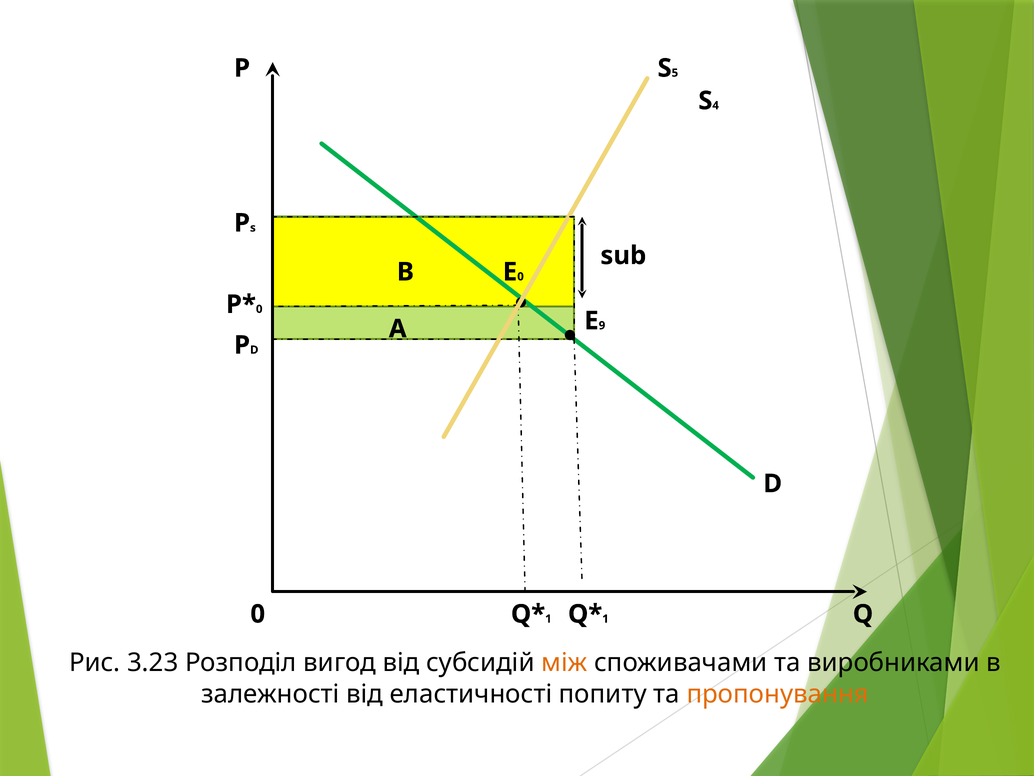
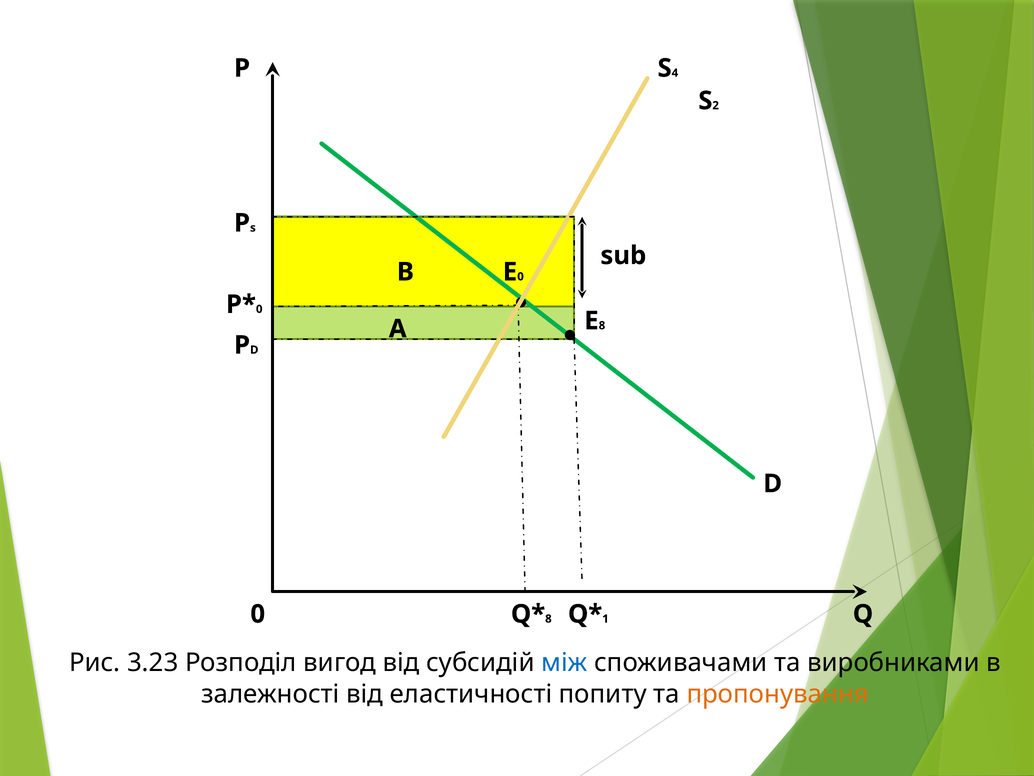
5: 5 -> 4
4: 4 -> 2
9 at (602, 325): 9 -> 8
1 at (548, 618): 1 -> 8
між colour: orange -> blue
